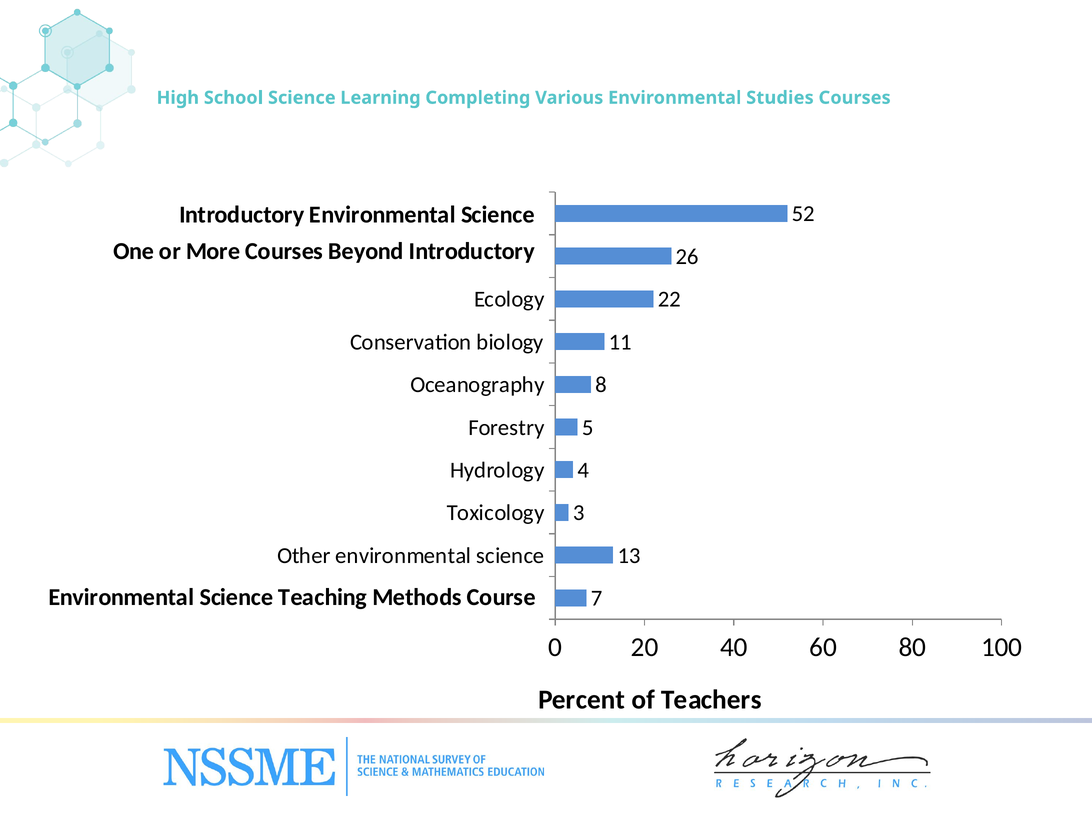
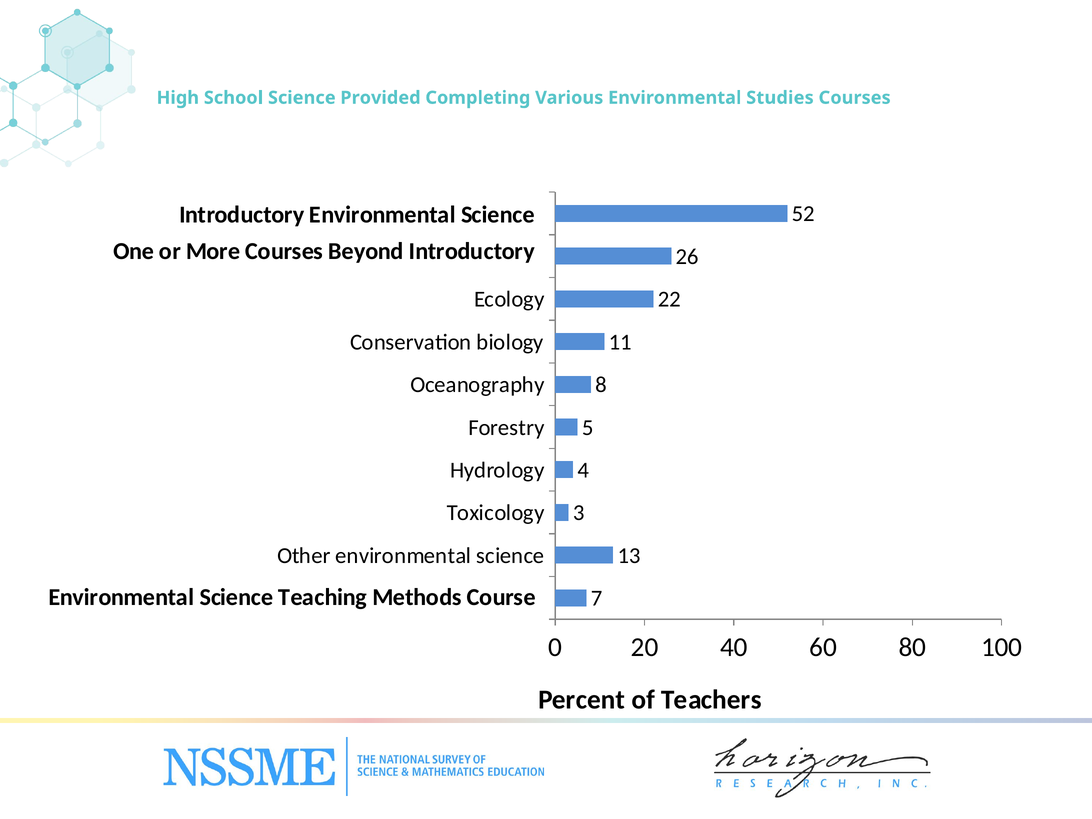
Learning: Learning -> Provided
